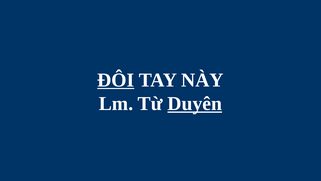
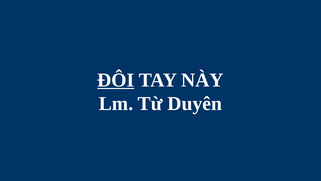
Duyên underline: present -> none
